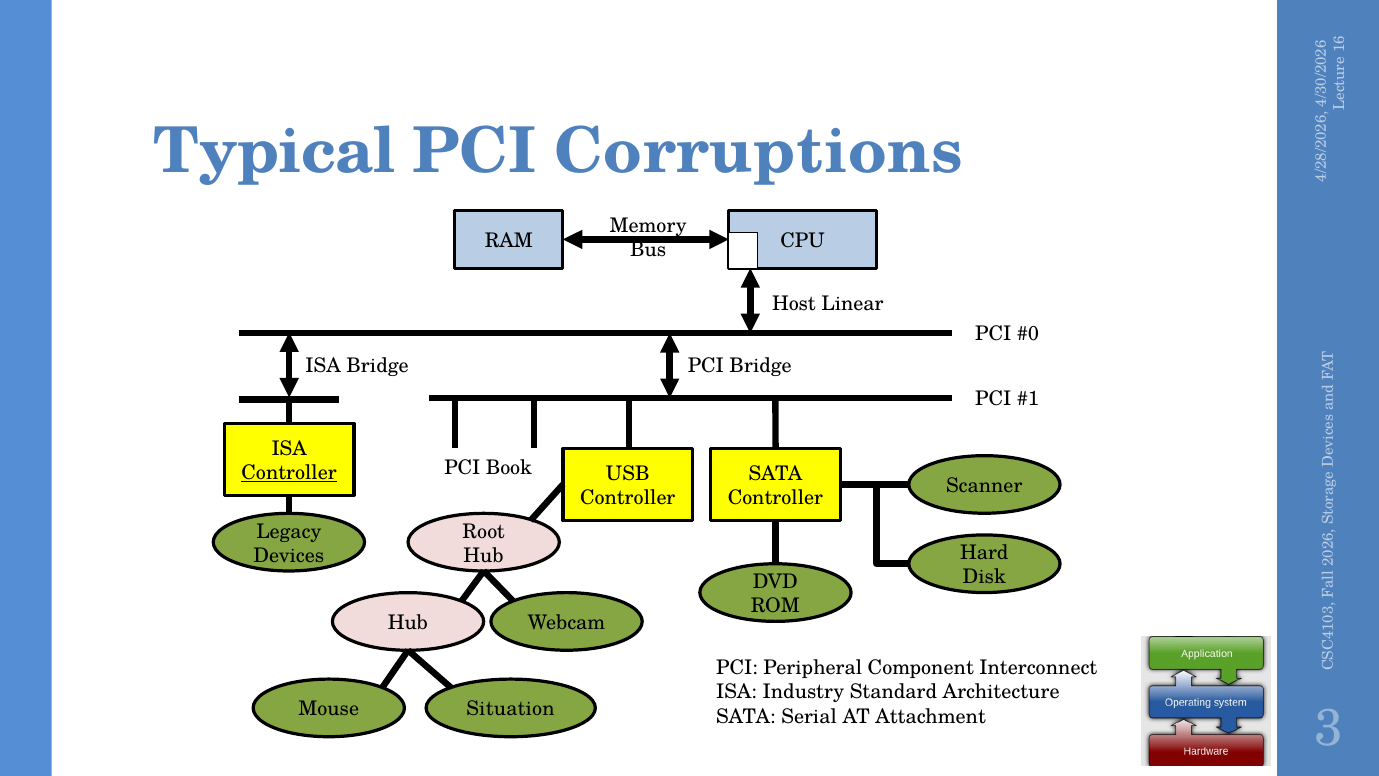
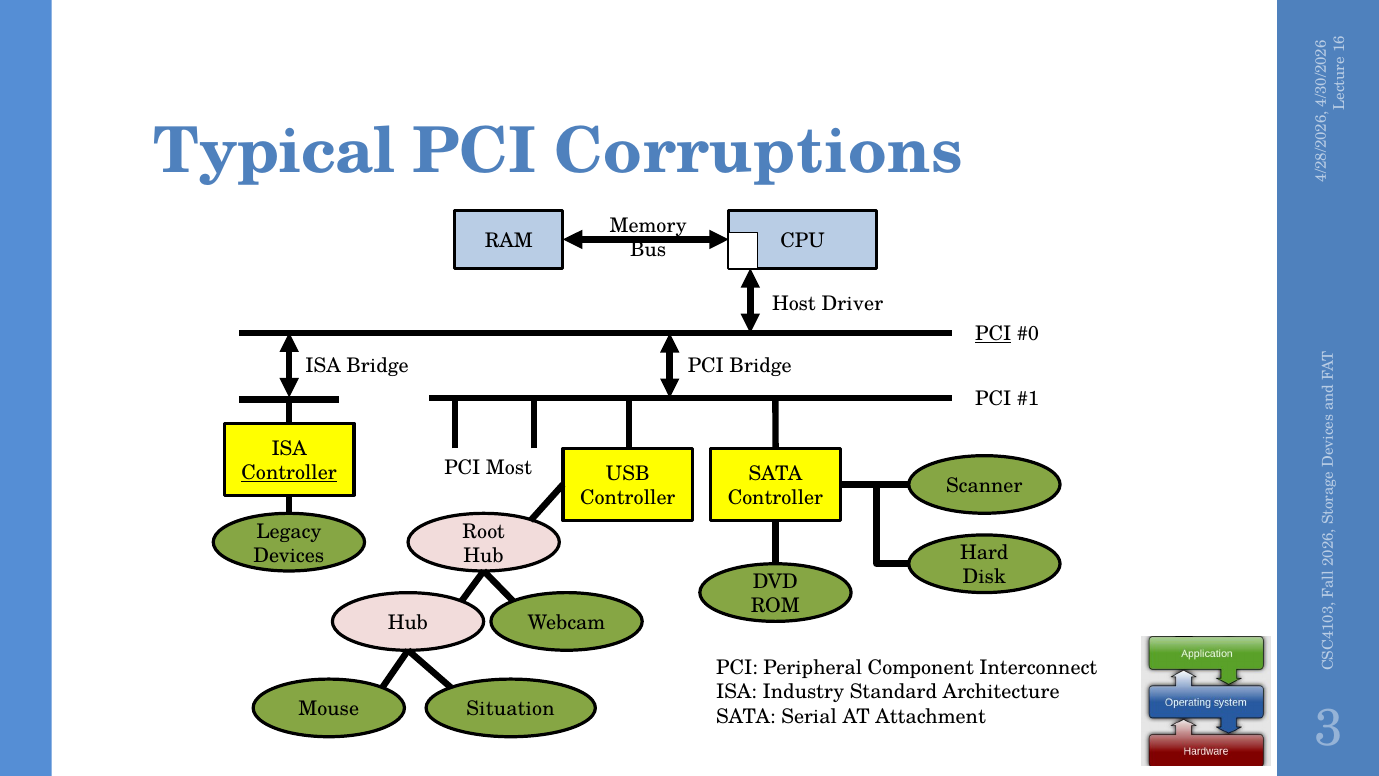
Linear: Linear -> Driver
PCI at (993, 334) underline: none -> present
Book: Book -> Most
